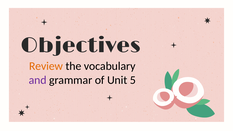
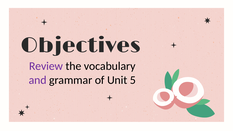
Review colour: orange -> purple
